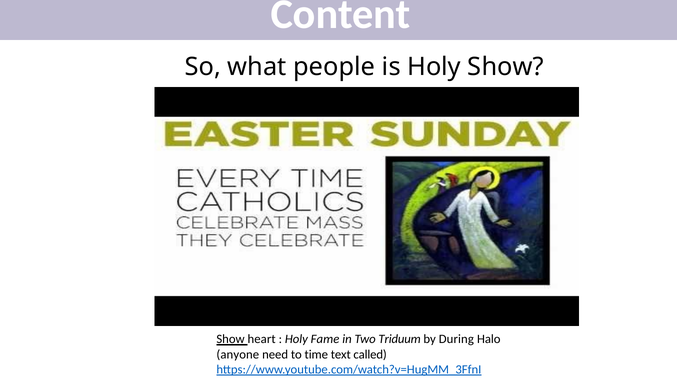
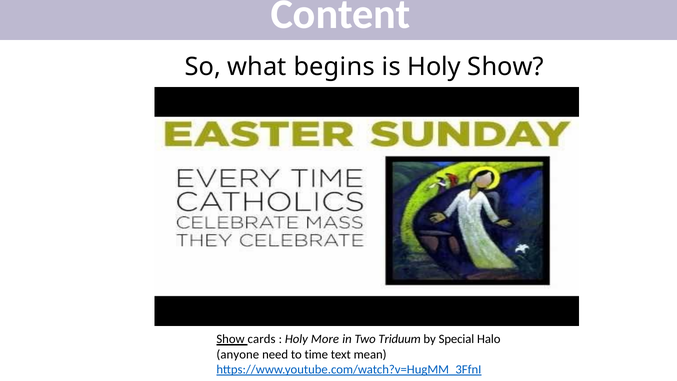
people: people -> begins
heart: heart -> cards
Fame: Fame -> More
During: During -> Special
called: called -> mean
